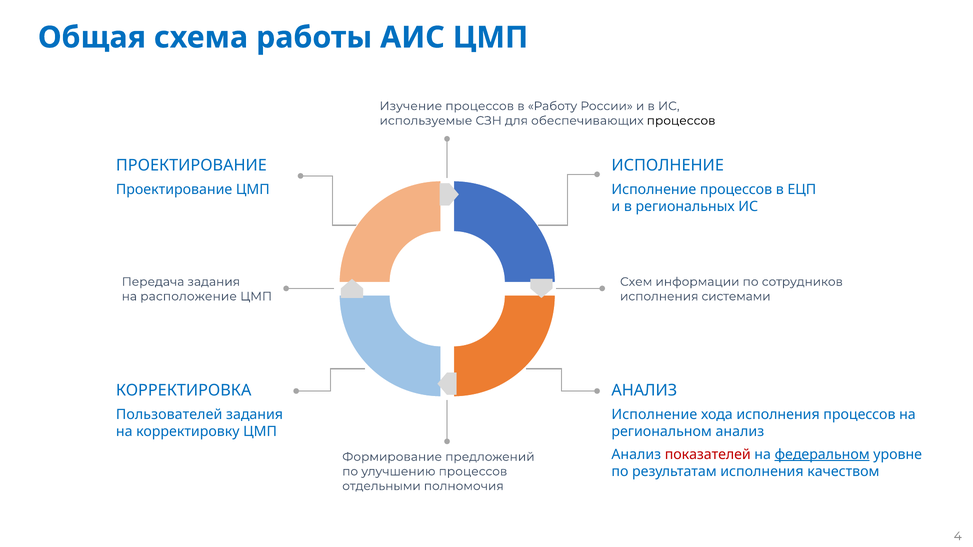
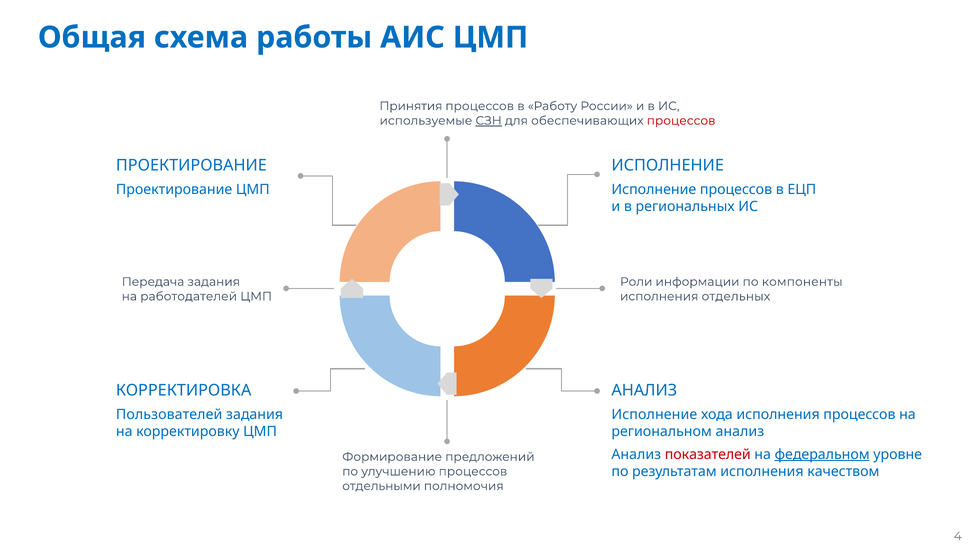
Изучение: Изучение -> Принятия
СЗН underline: none -> present
процессов at (681, 121) colour: black -> red
Схем: Схем -> Роли
сотрудников: сотрудников -> компоненты
расположение: расположение -> работодателей
системами: системами -> отдельных
